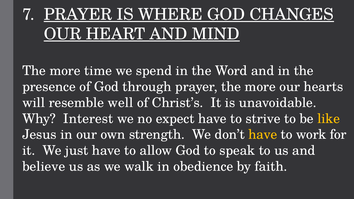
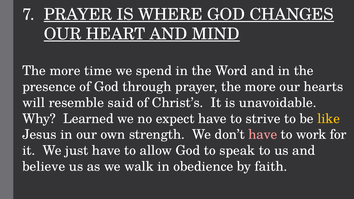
well: well -> said
Interest: Interest -> Learned
have at (263, 135) colour: yellow -> pink
